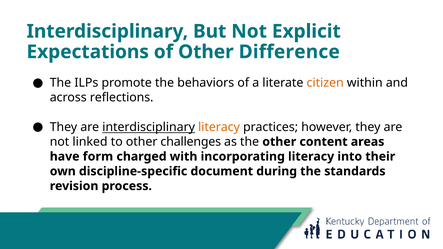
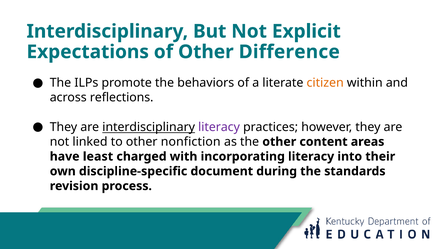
literacy at (219, 127) colour: orange -> purple
challenges: challenges -> nonfiction
form: form -> least
